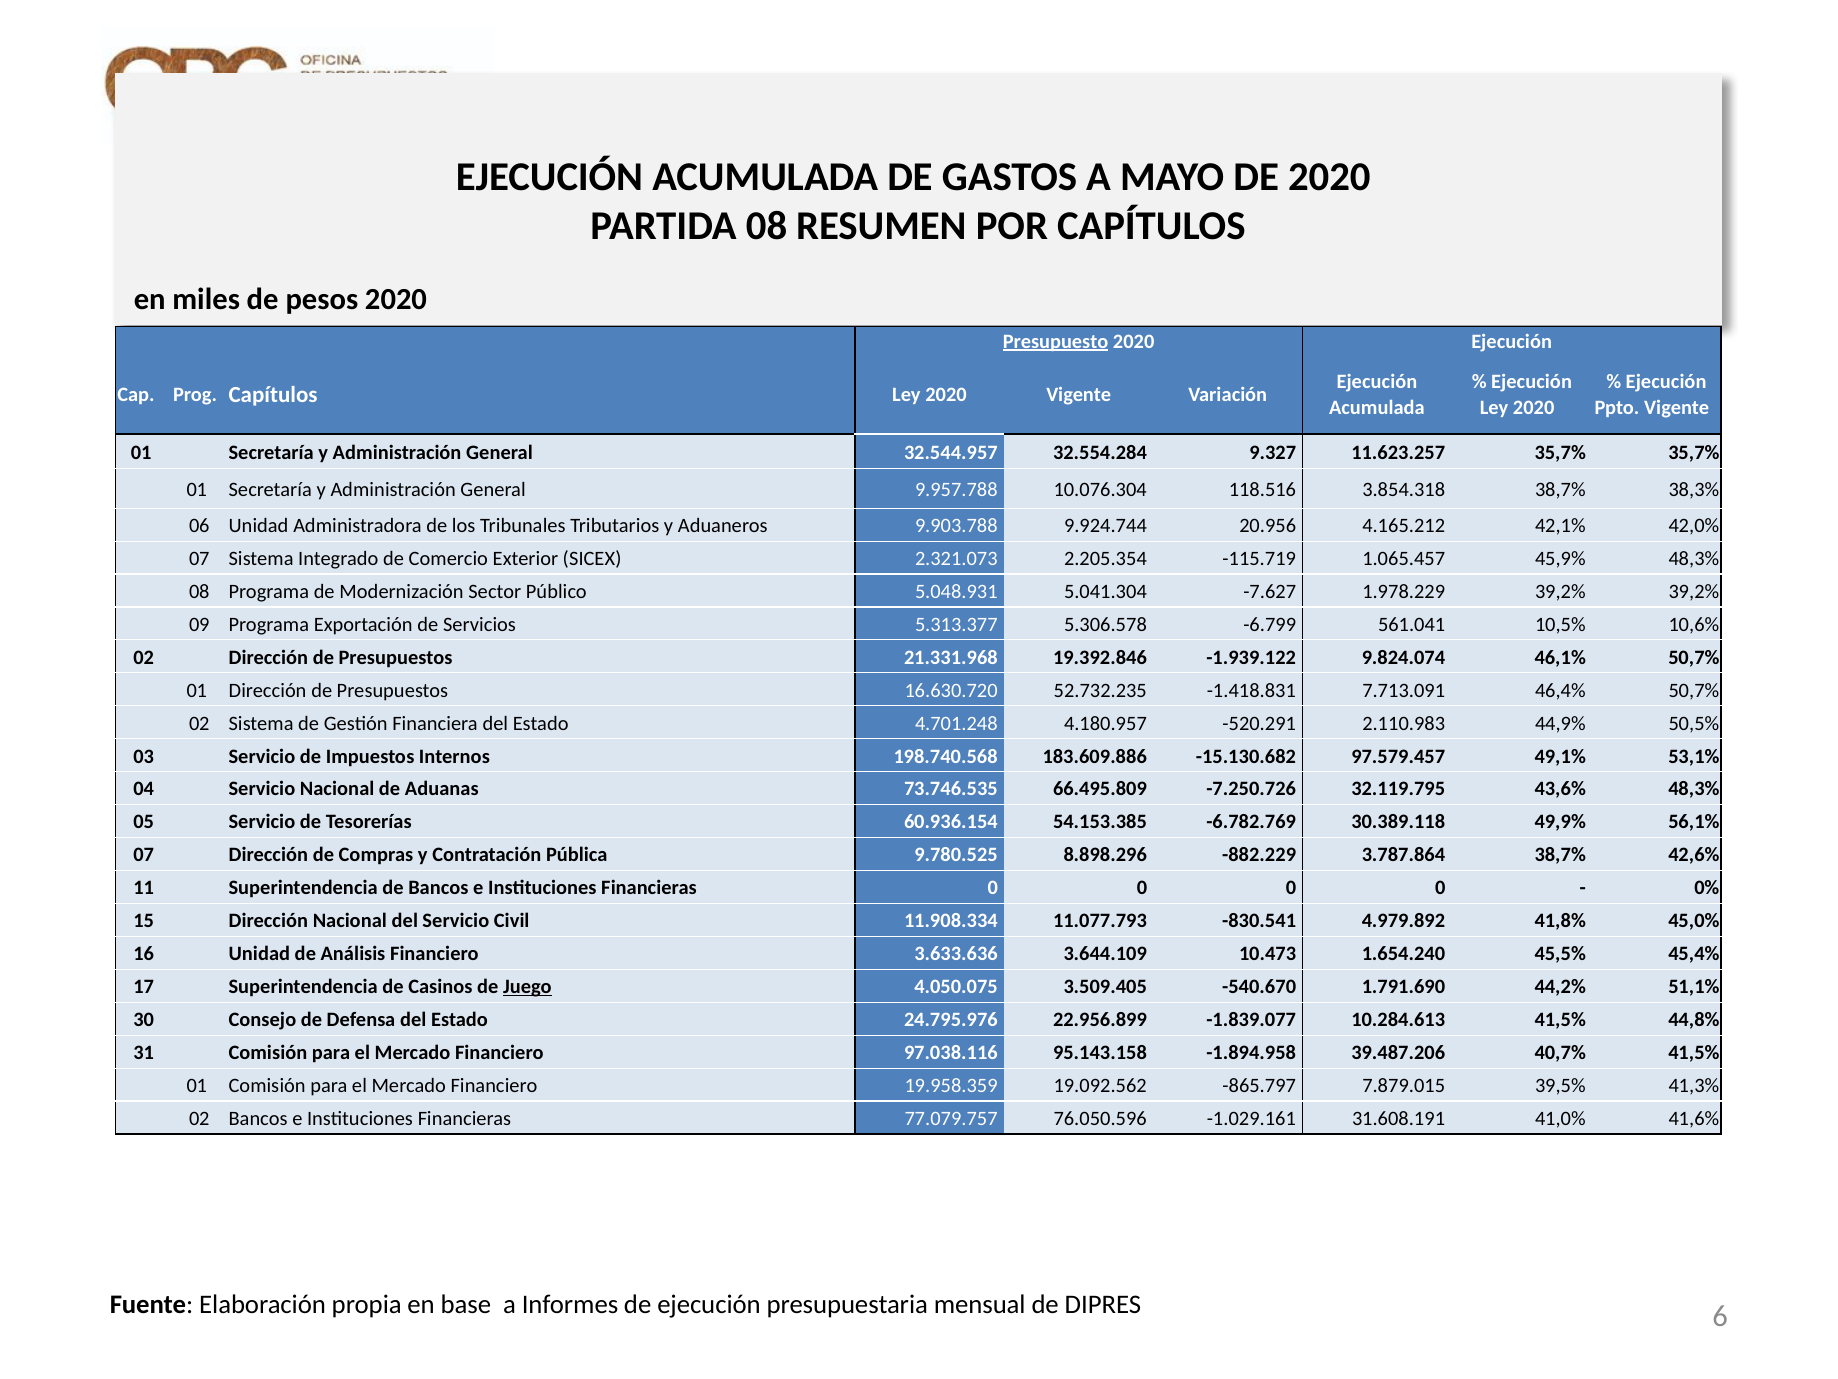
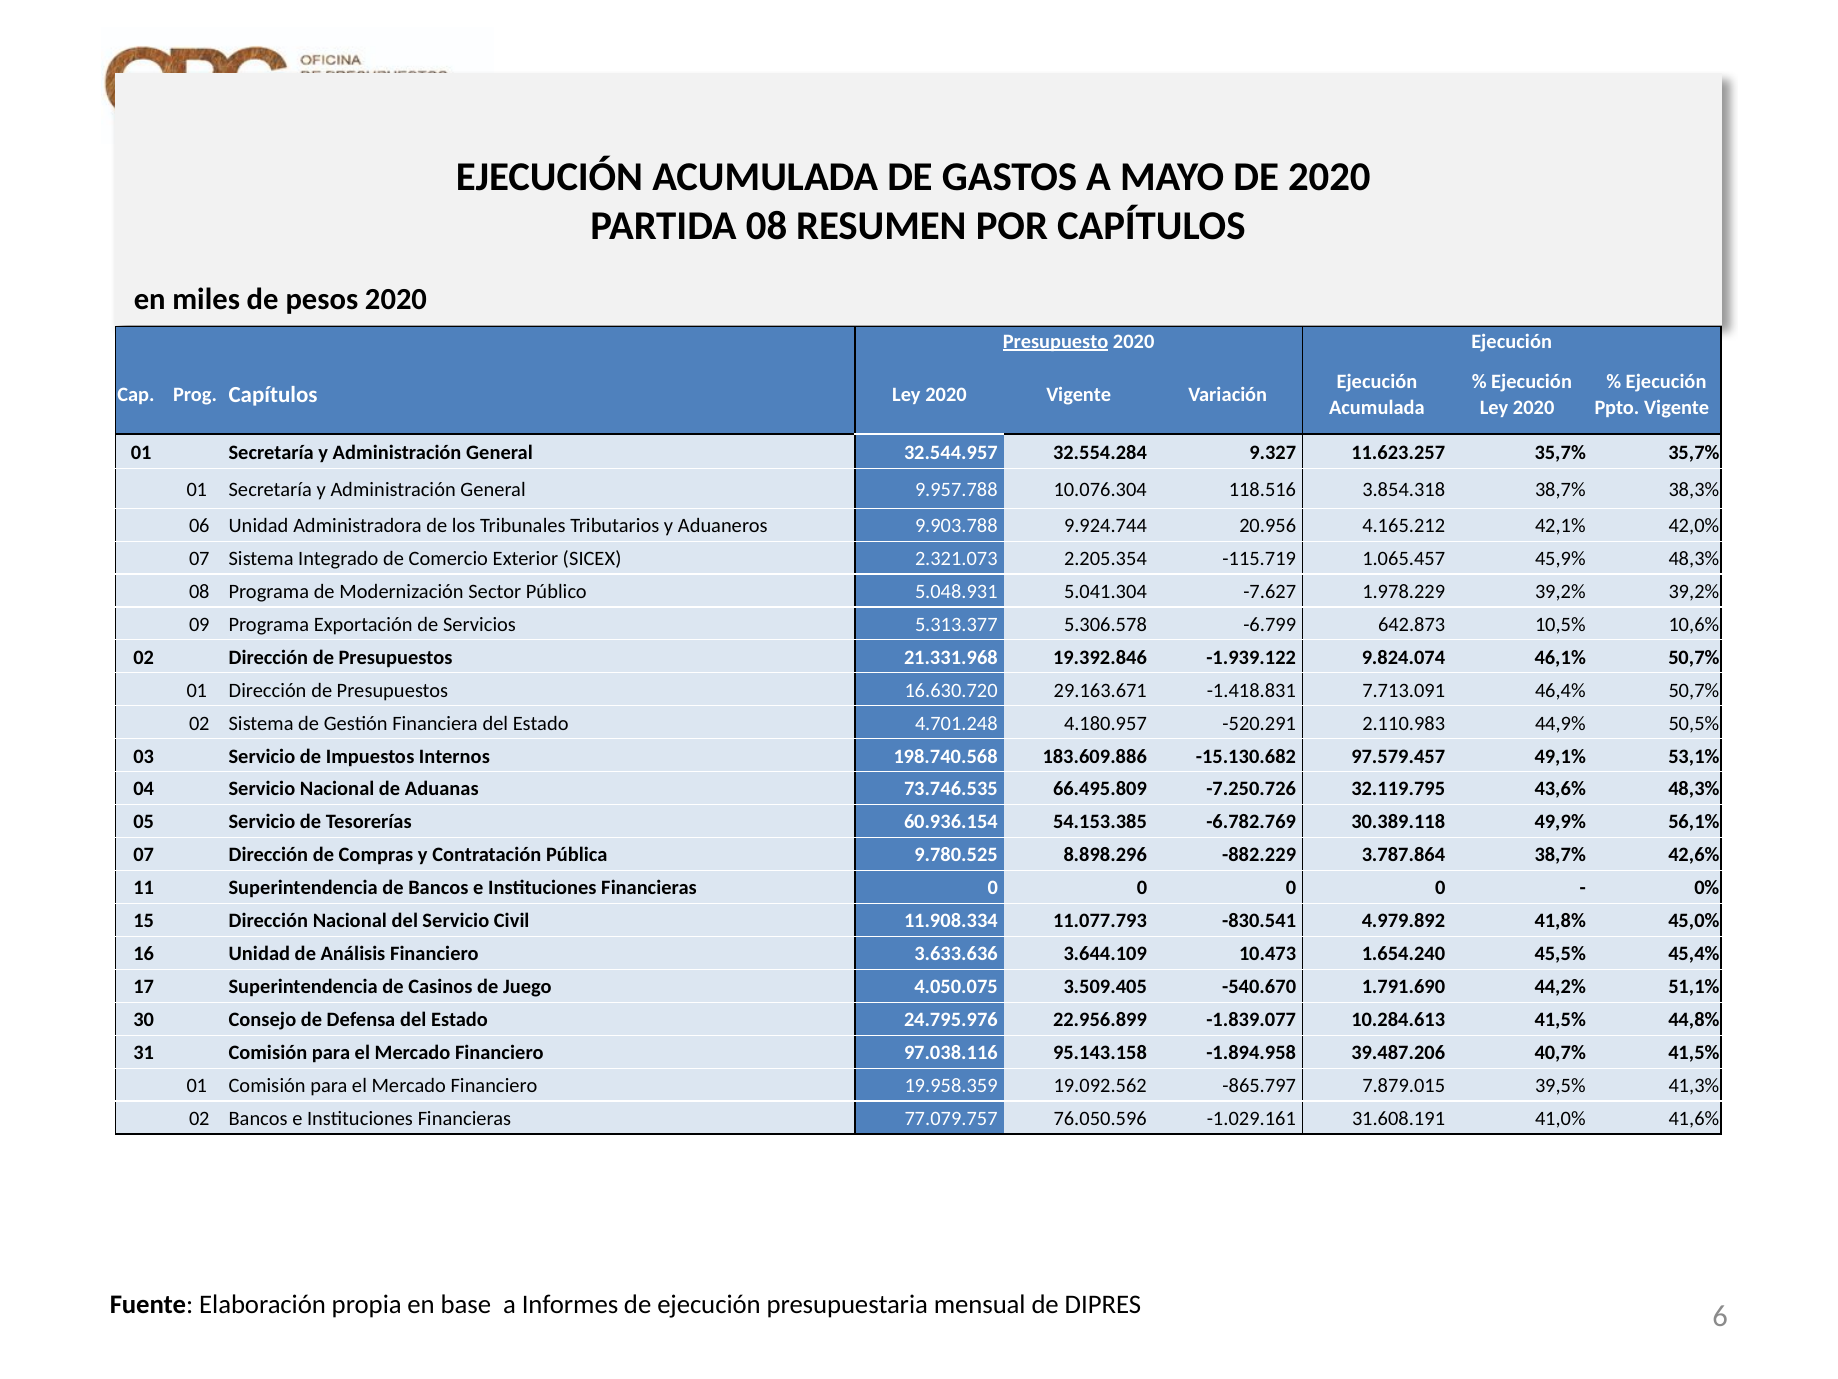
561.041: 561.041 -> 642.873
52.732.235: 52.732.235 -> 29.163.671
Juego underline: present -> none
